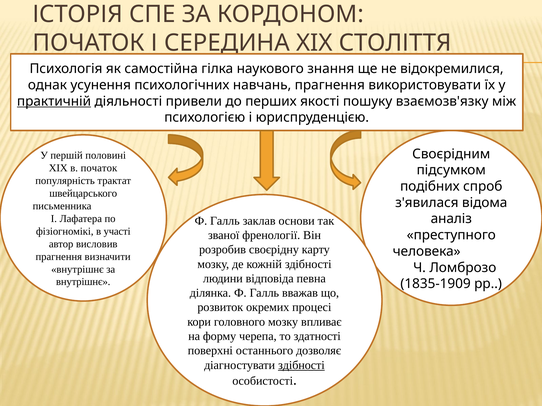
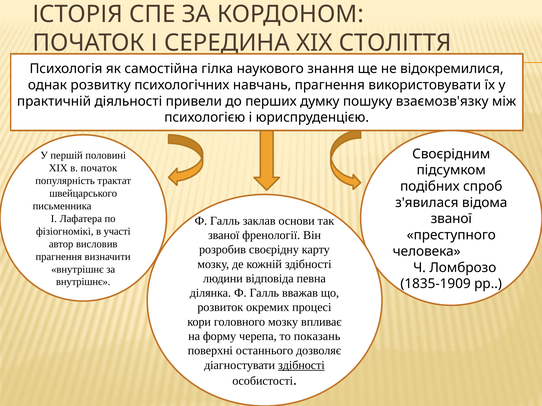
усунення: усунення -> розвитку
практичній underline: present -> none
якості: якості -> думку
аналіз at (451, 219): аналіз -> званої
здатності: здатності -> показань
